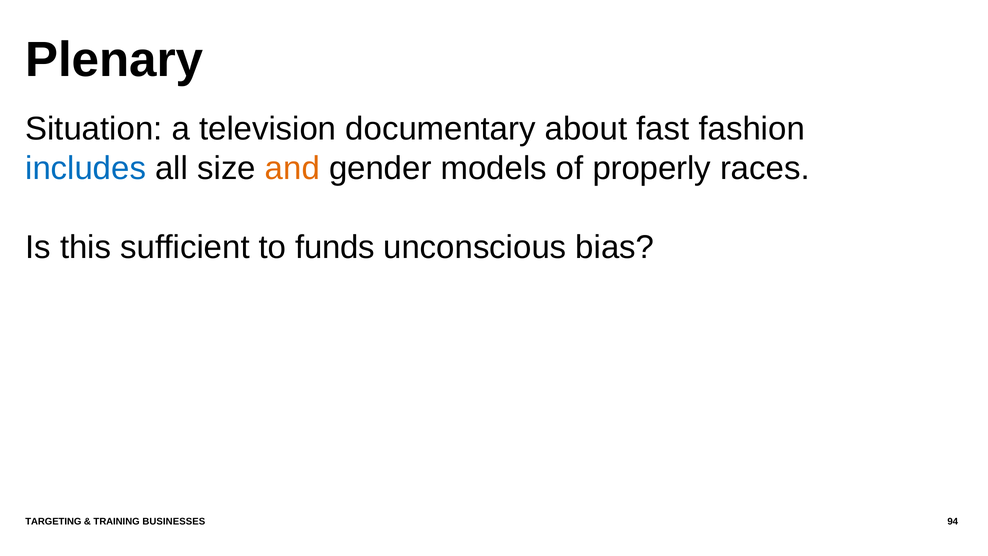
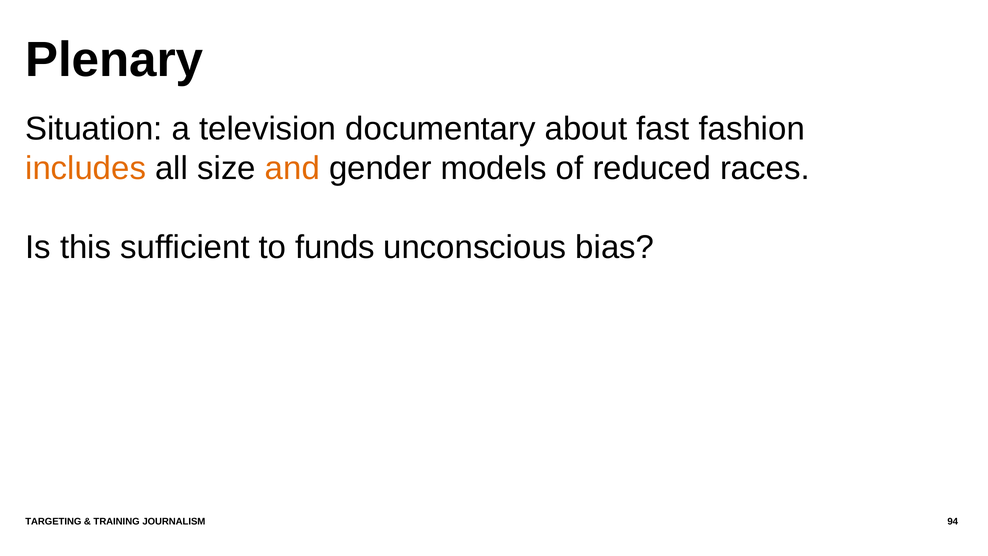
includes colour: blue -> orange
properly: properly -> reduced
BUSINESSES: BUSINESSES -> JOURNALISM
